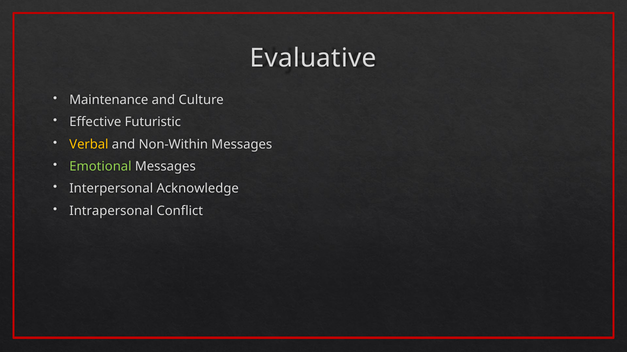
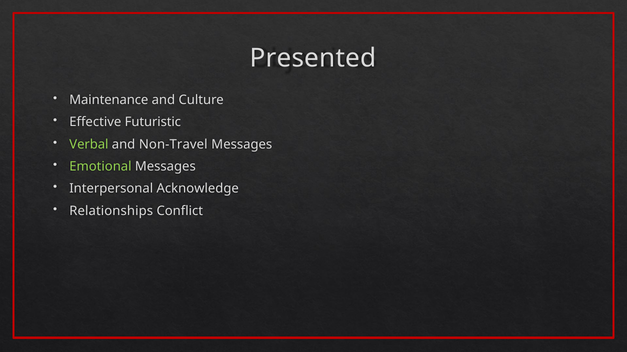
Evaluative: Evaluative -> Presented
Verbal colour: yellow -> light green
Non-Within: Non-Within -> Non-Travel
Intrapersonal: Intrapersonal -> Relationships
